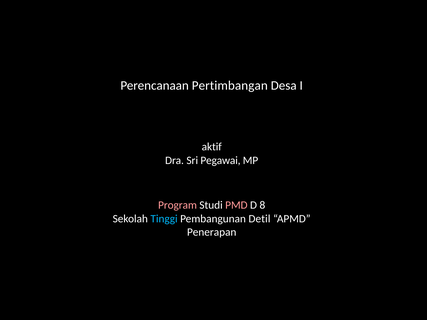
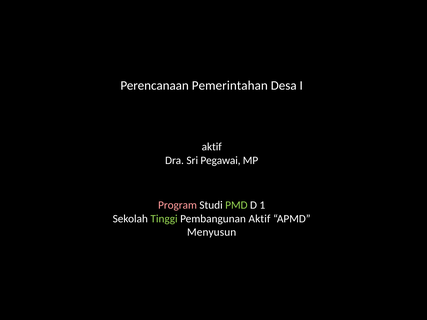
Pertimbangan: Pertimbangan -> Pemerintahan
PMD colour: pink -> light green
8: 8 -> 1
Tinggi colour: light blue -> light green
Pembangunan Detil: Detil -> Aktif
Penerapan: Penerapan -> Menyusun
